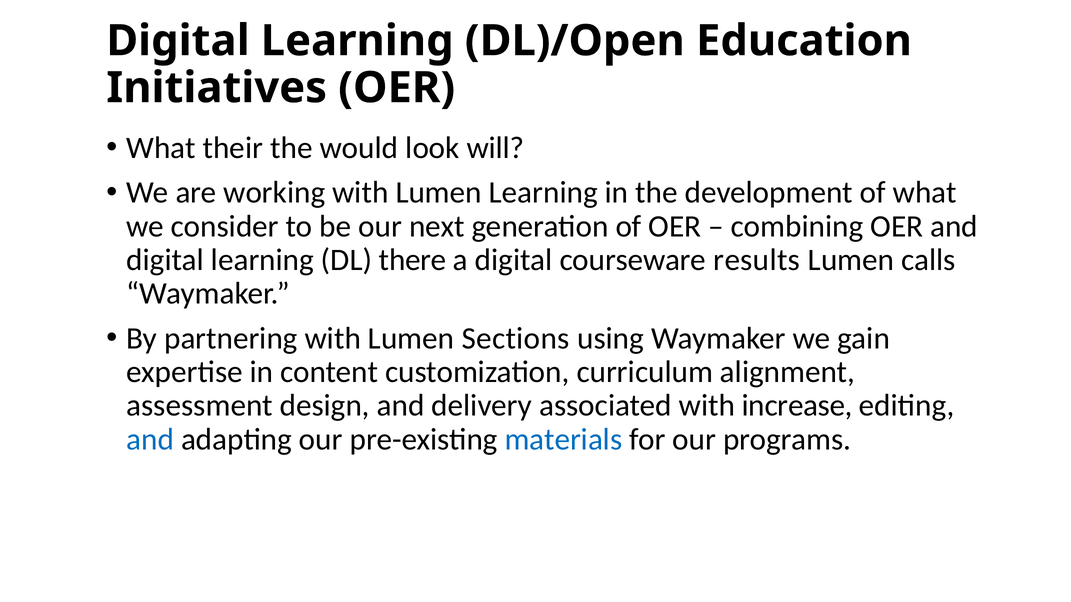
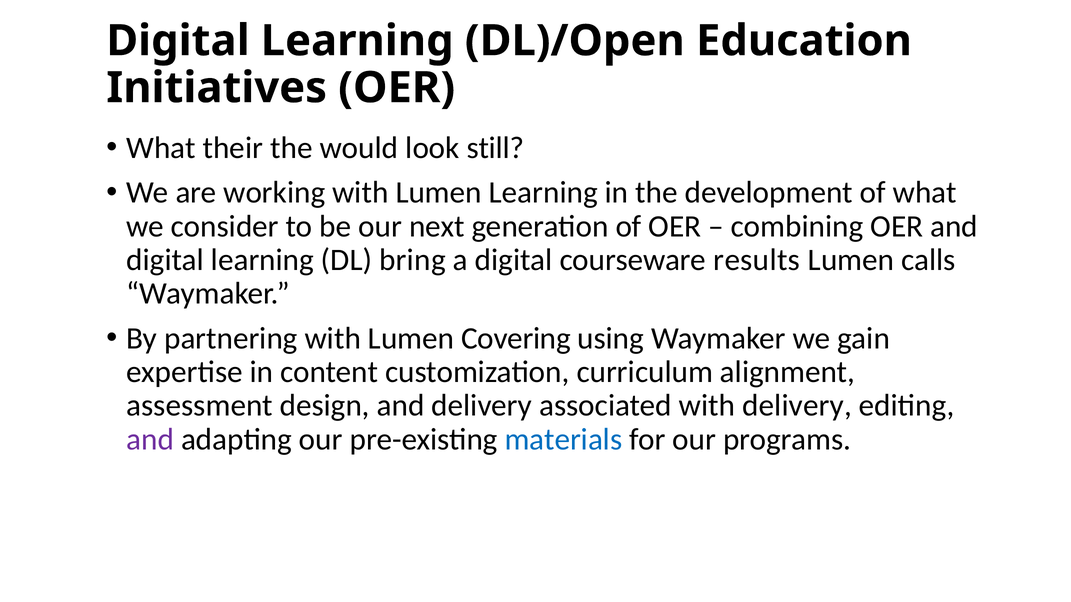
will: will -> still
there: there -> bring
Sections: Sections -> Covering
with increase: increase -> delivery
and at (150, 440) colour: blue -> purple
